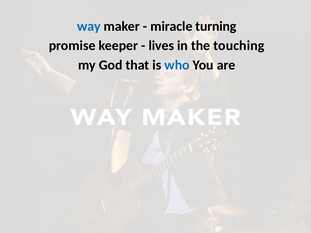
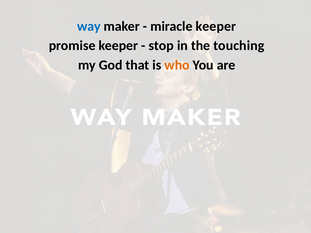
miracle turning: turning -> keeper
lives: lives -> stop
who colour: blue -> orange
